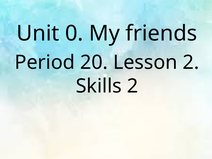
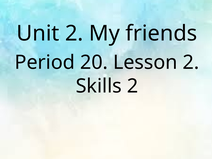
Unit 0: 0 -> 2
